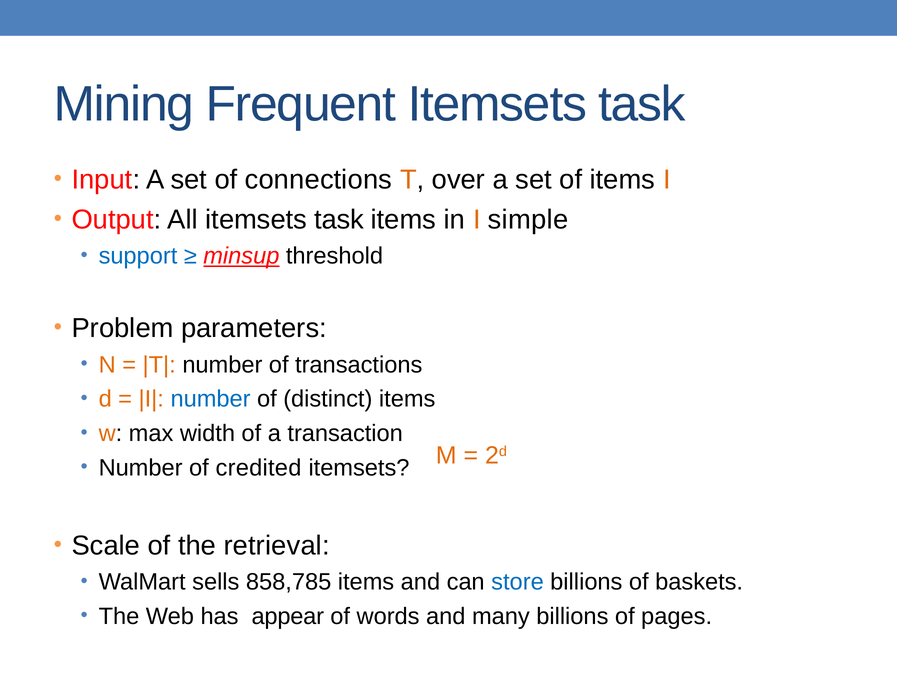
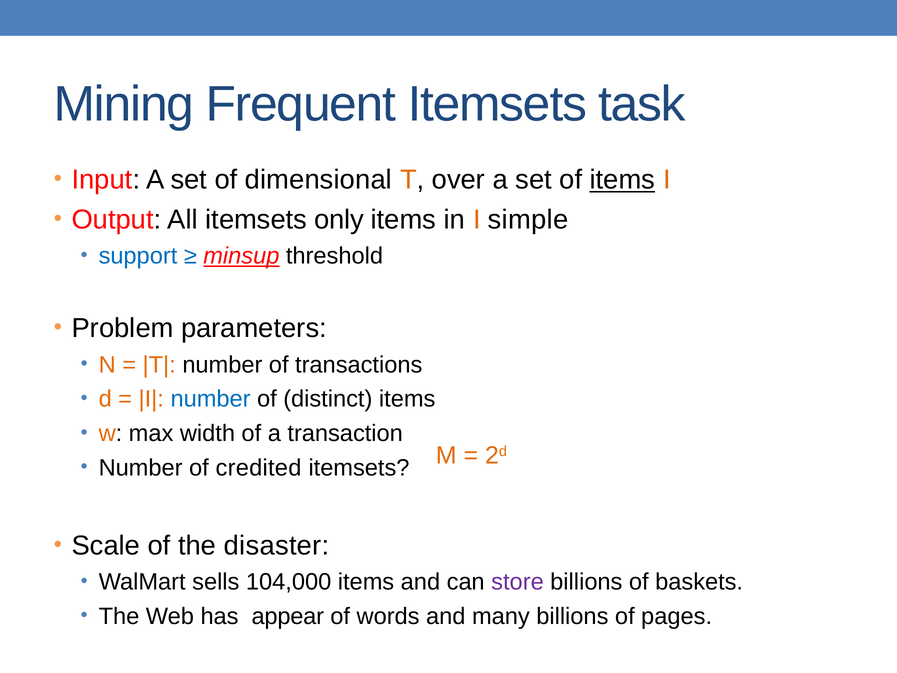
connections: connections -> dimensional
items at (622, 180) underline: none -> present
All itemsets task: task -> only
retrieval: retrieval -> disaster
858,785: 858,785 -> 104,000
store colour: blue -> purple
